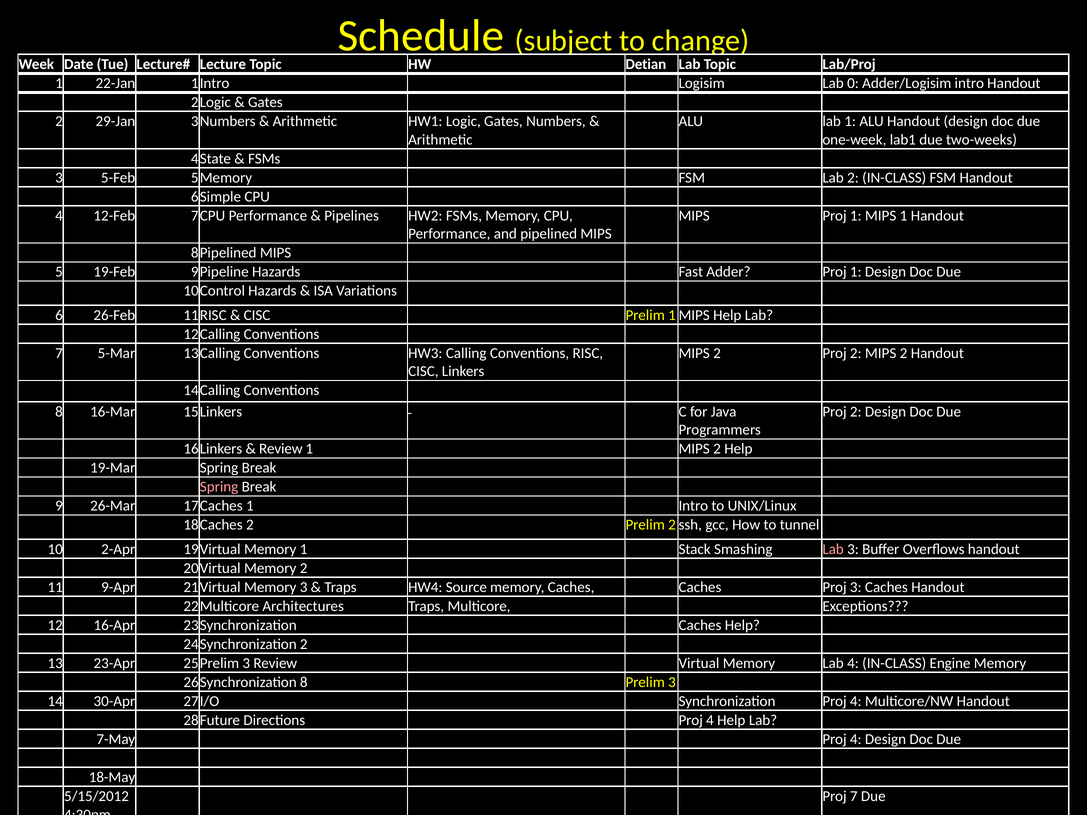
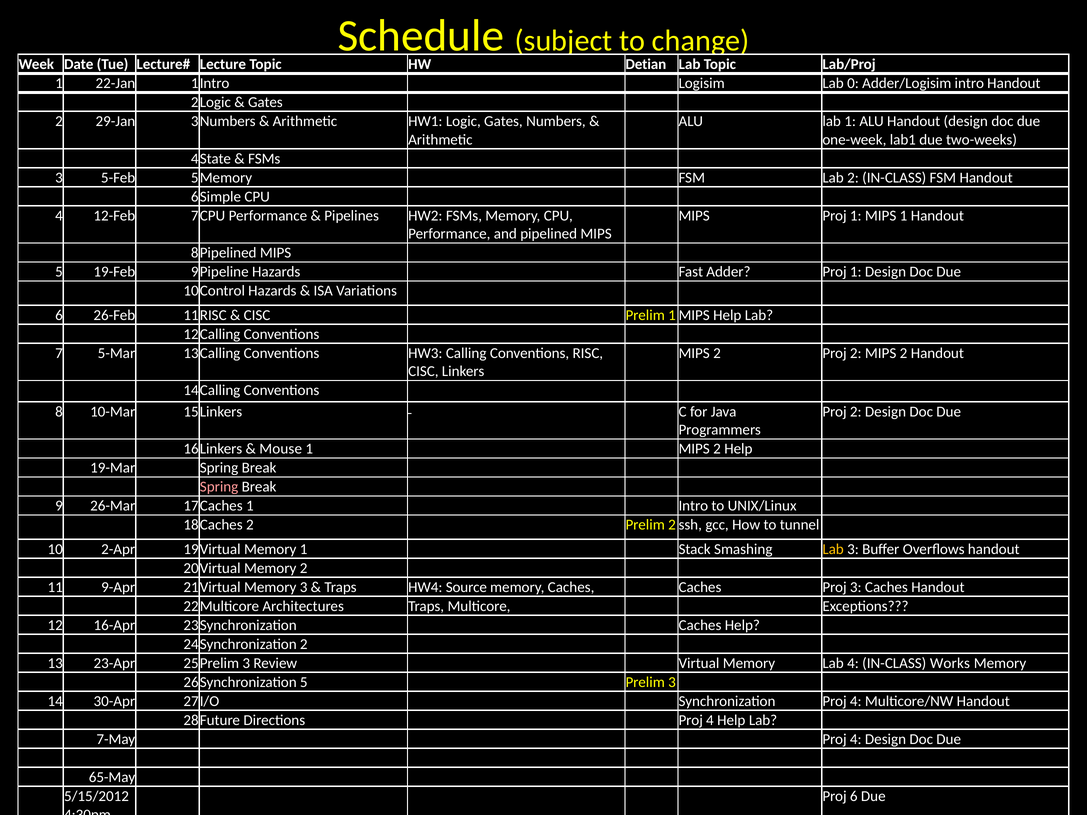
16-Mar: 16-Mar -> 10-Mar
Review at (281, 449): Review -> Mouse
Lab at (833, 549) colour: pink -> yellow
Engine: Engine -> Works
8 at (304, 682): 8 -> 5
18-May: 18-May -> 65-May
Proj 7: 7 -> 6
